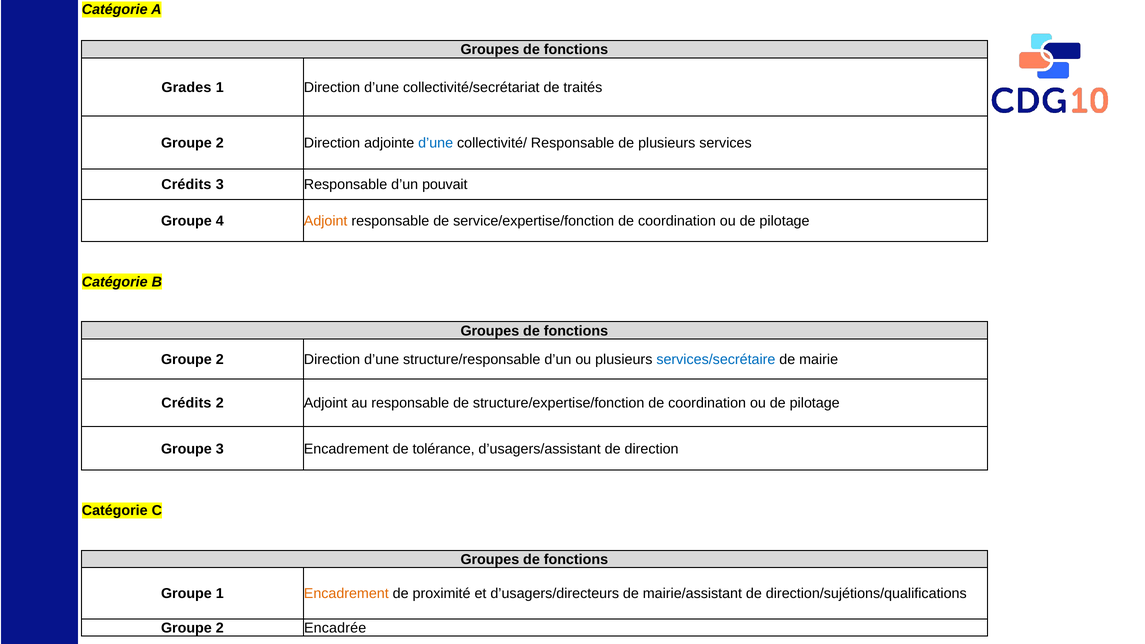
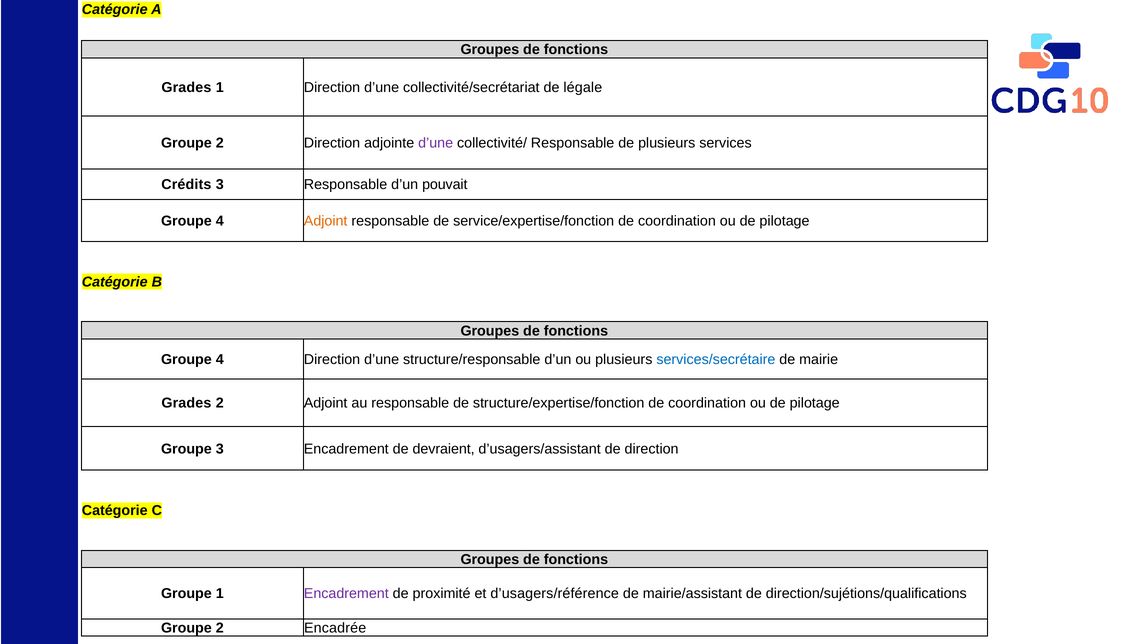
traités: traités -> légale
d’une at (436, 143) colour: blue -> purple
2 at (220, 359): 2 -> 4
Crédits at (186, 403): Crédits -> Grades
tolérance: tolérance -> devraient
Encadrement at (346, 594) colour: orange -> purple
d’usagers/directeurs: d’usagers/directeurs -> d’usagers/référence
